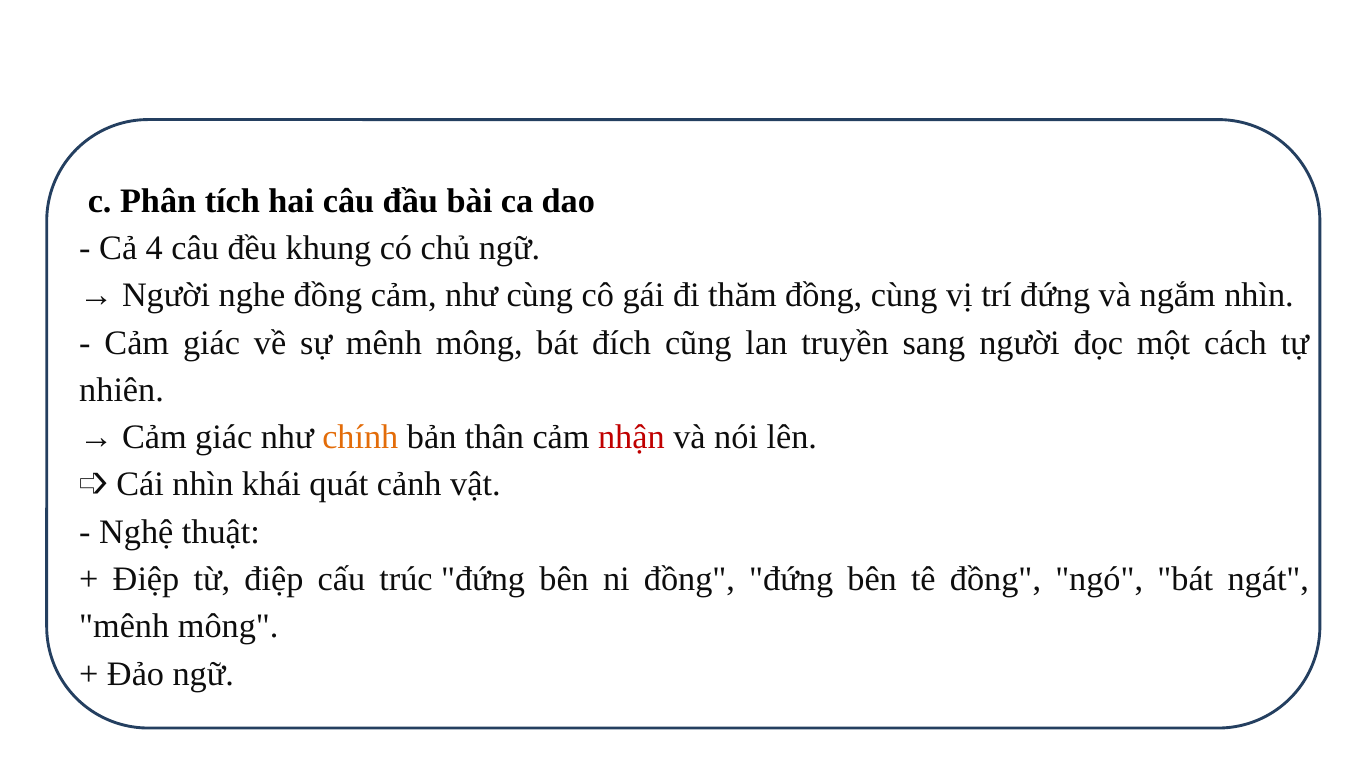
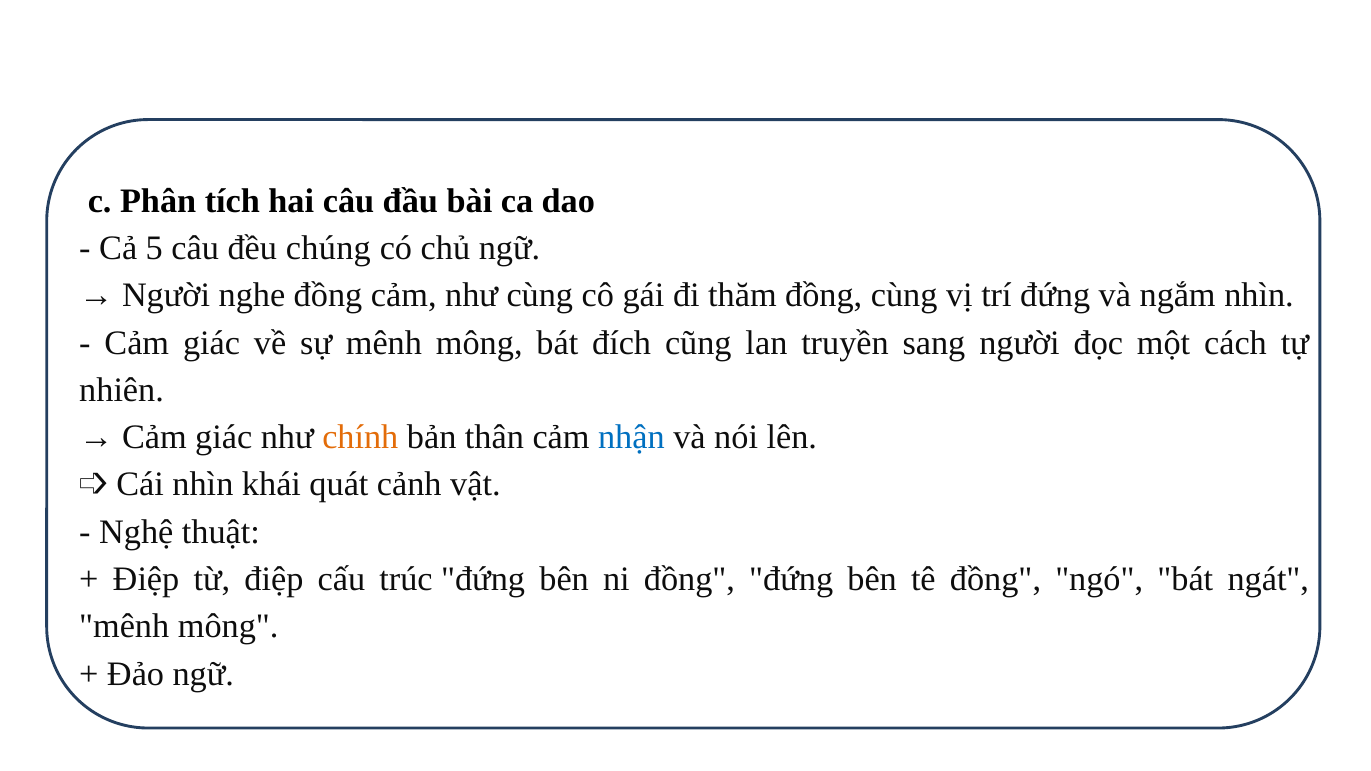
4: 4 -> 5
khung: khung -> chúng
nhận colour: red -> blue
